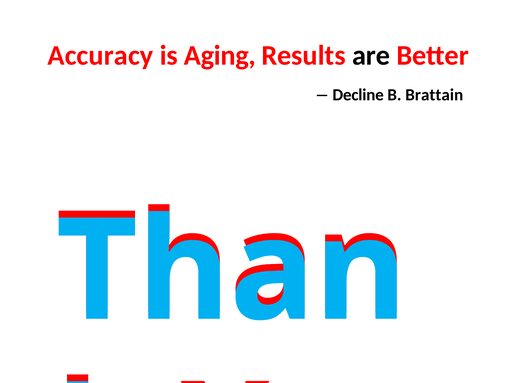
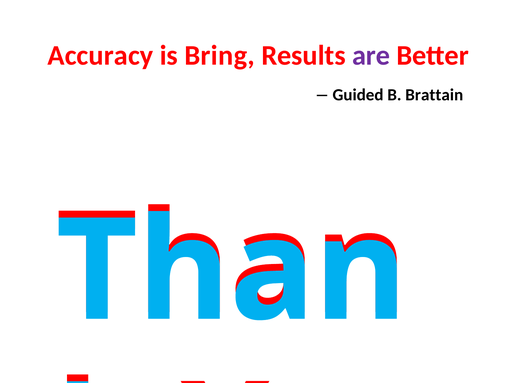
Aging: Aging -> Bring
are colour: black -> purple
Decline: Decline -> Guided
